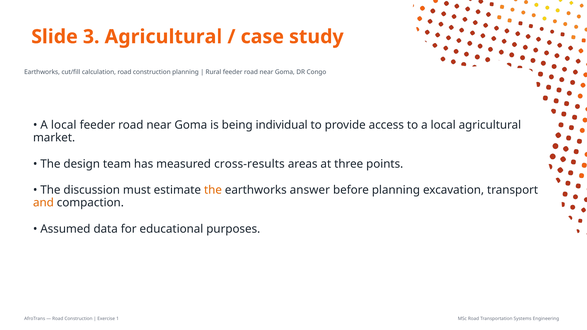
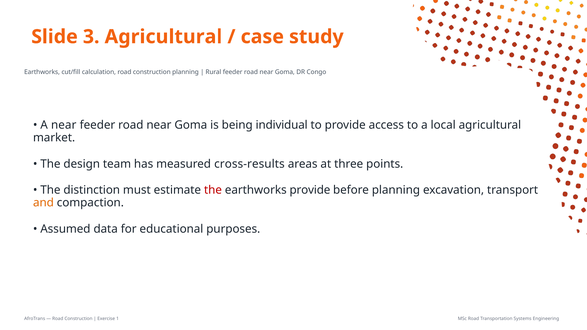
local at (64, 125): local -> near
discussion: discussion -> distinction
the at (213, 190) colour: orange -> red
earthworks answer: answer -> provide
